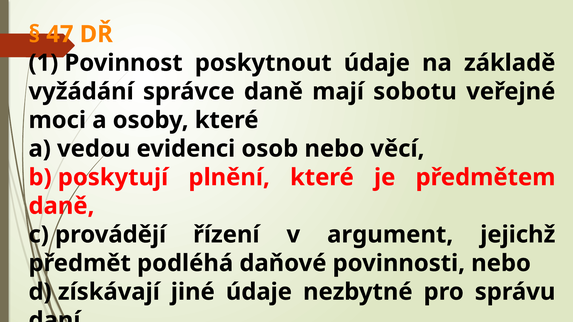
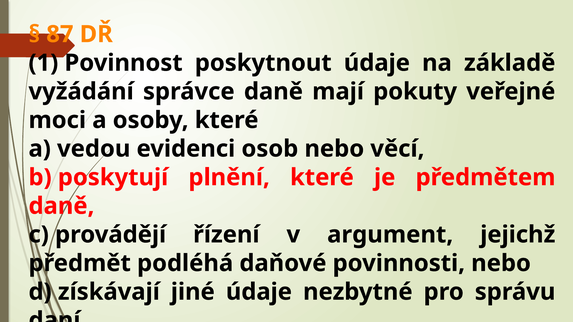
47: 47 -> 87
sobotu: sobotu -> pokuty
